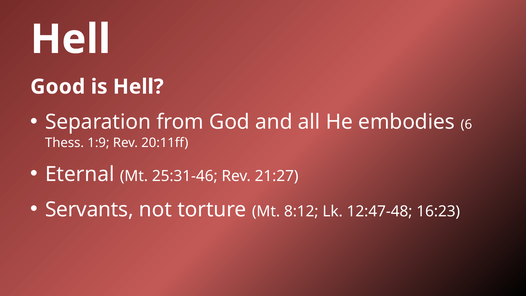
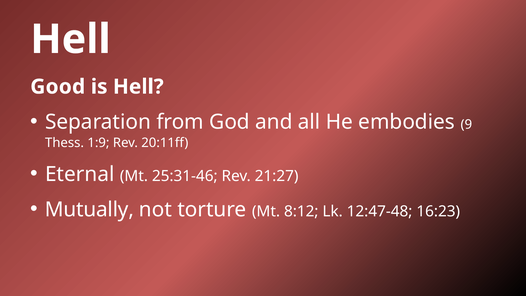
6: 6 -> 9
Servants: Servants -> Mutually
